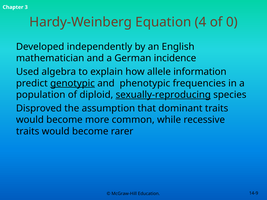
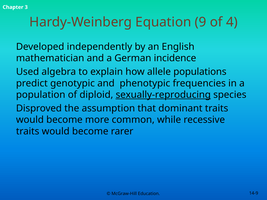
4: 4 -> 9
0: 0 -> 4
information: information -> populations
genotypic underline: present -> none
